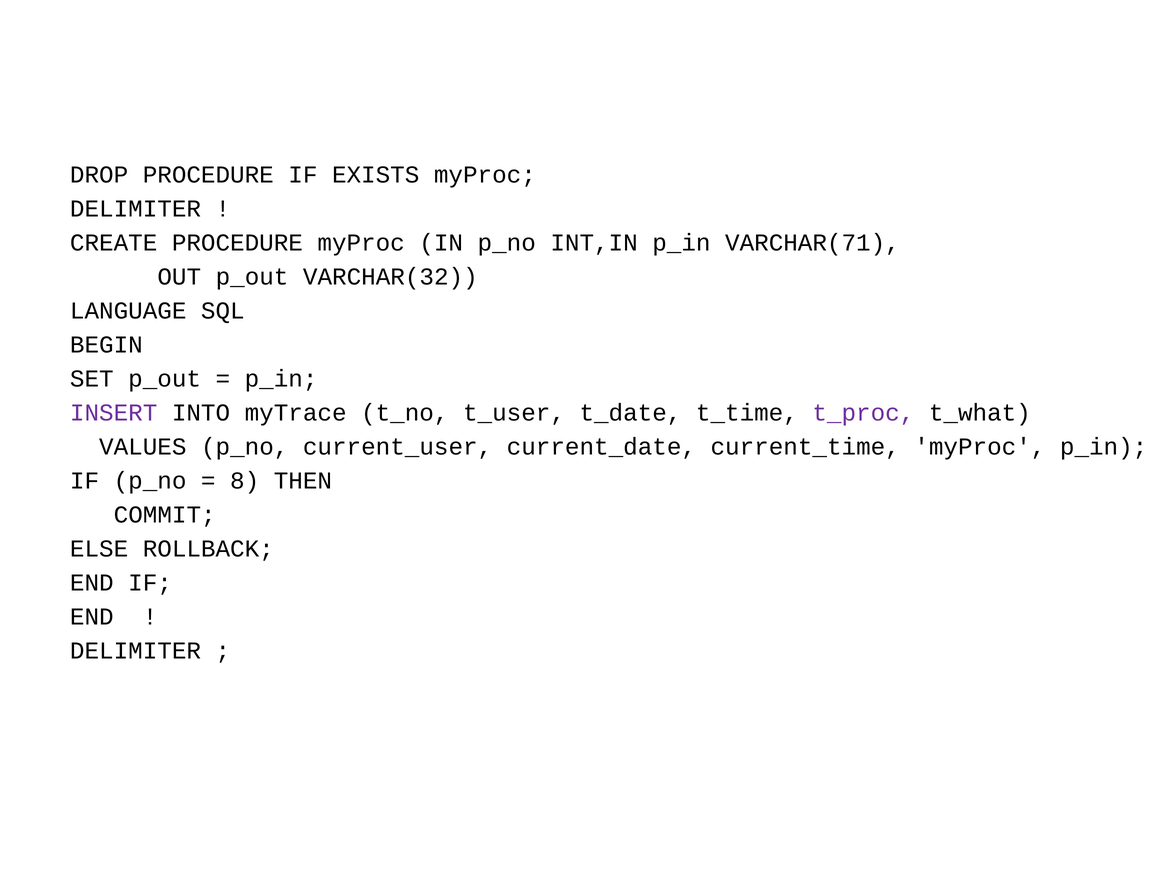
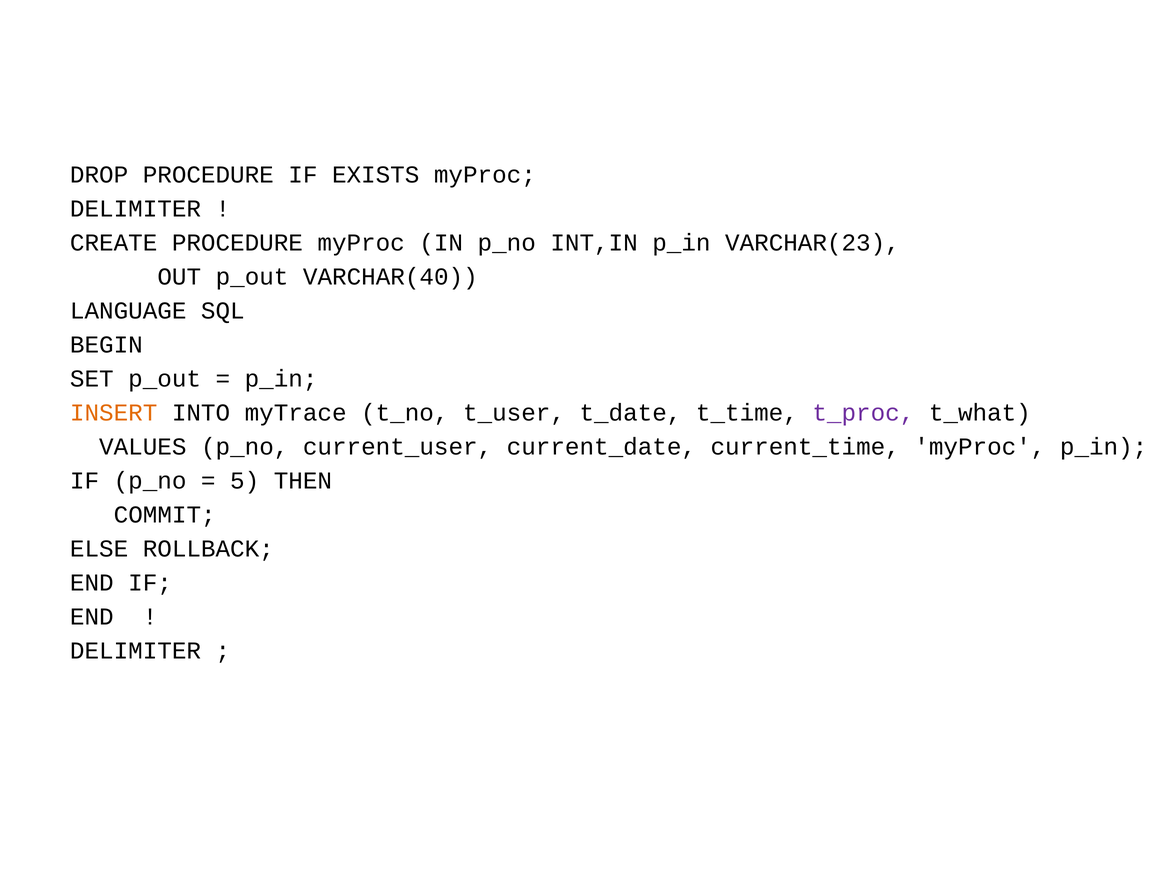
VARCHAR(71: VARCHAR(71 -> VARCHAR(23
VARCHAR(32: VARCHAR(32 -> VARCHAR(40
INSERT colour: purple -> orange
8: 8 -> 5
